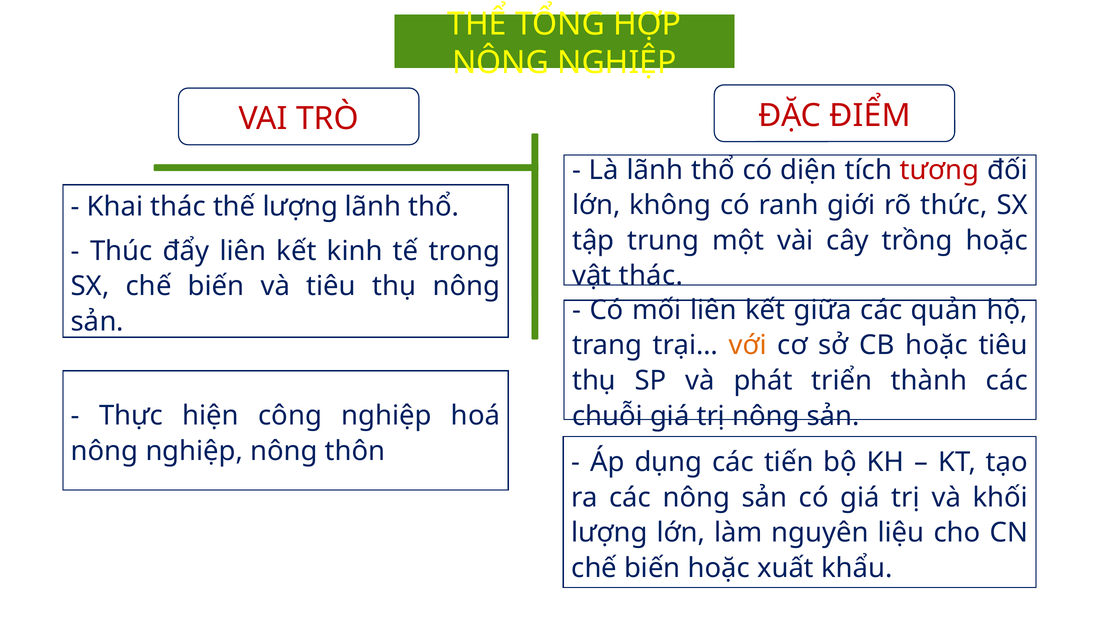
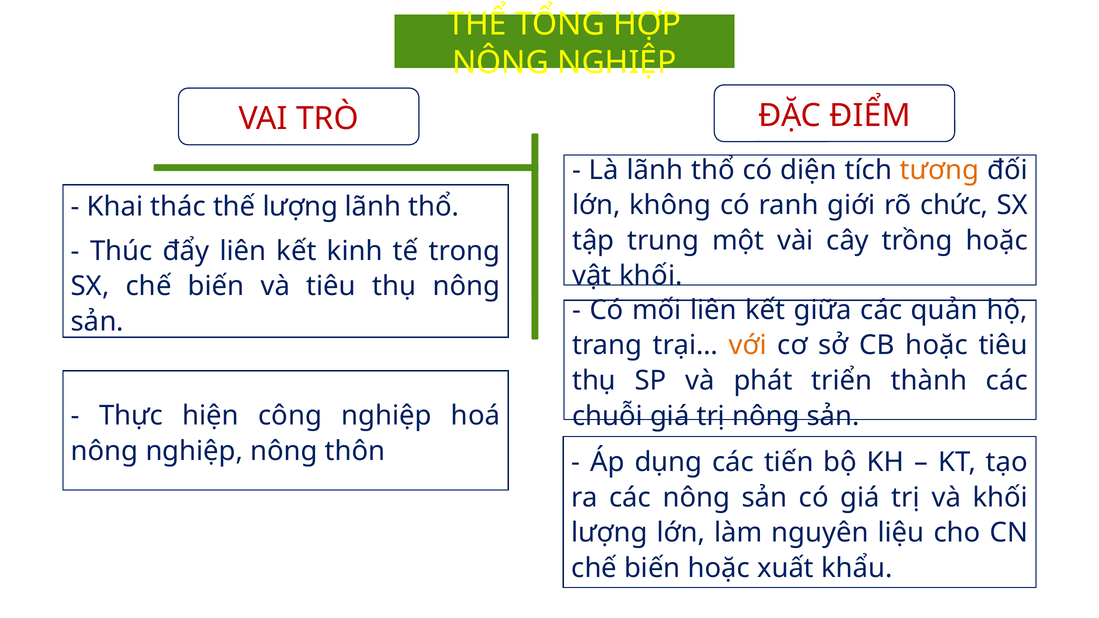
tương colour: red -> orange
thức: thức -> chức
vật thác: thác -> khối
